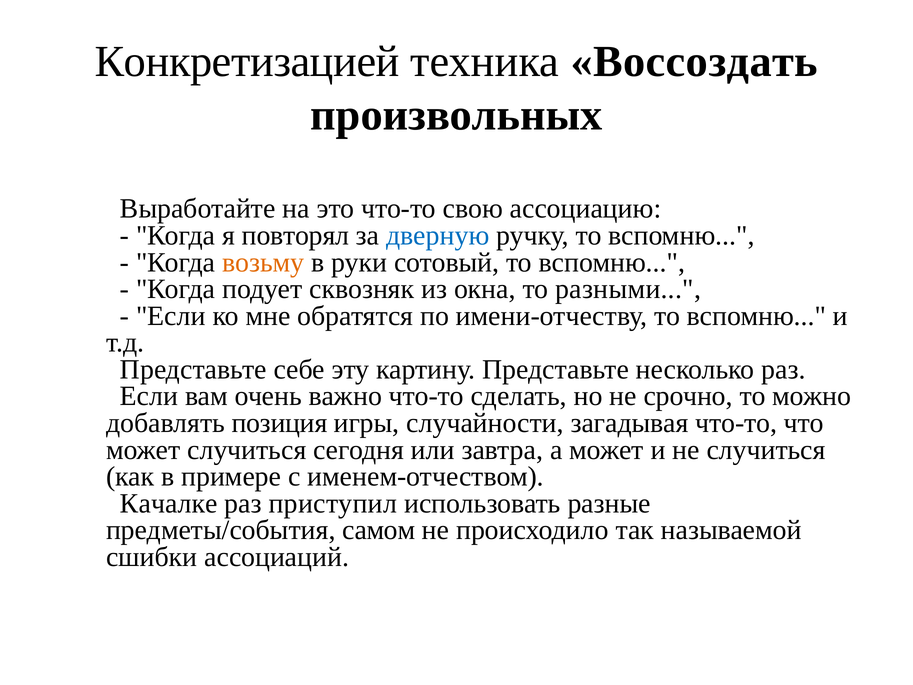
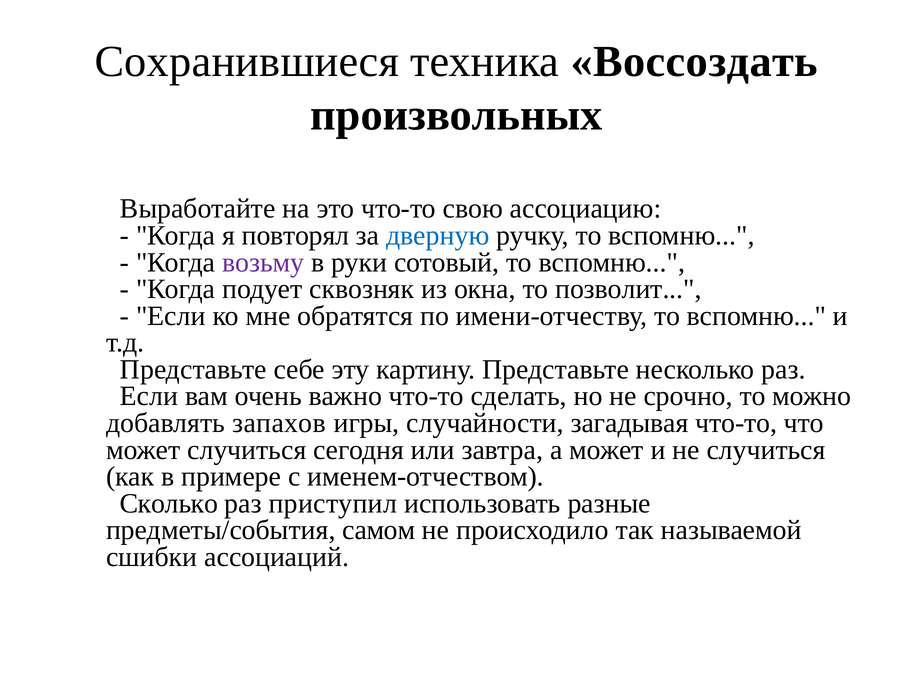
Конкретизацией: Конкретизацией -> Сохранившиеся
возьму colour: orange -> purple
разными: разными -> позволит
позиция: позиция -> запахов
Качалке: Качалке -> Сколько
